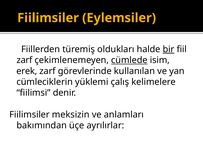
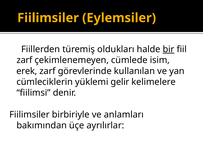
cümlede underline: present -> none
çalış: çalış -> gelir
meksizin: meksizin -> birbiriyle
